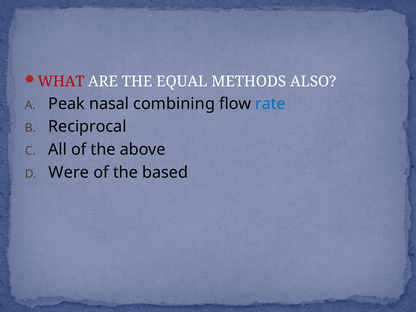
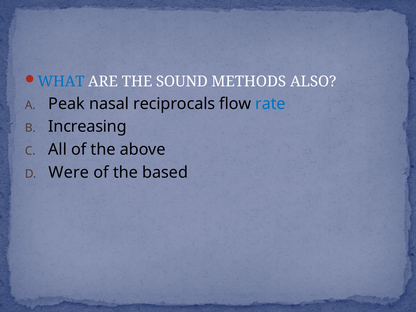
WHAT colour: red -> blue
EQUAL: EQUAL -> SOUND
combining: combining -> reciprocals
Reciprocal: Reciprocal -> Increasing
